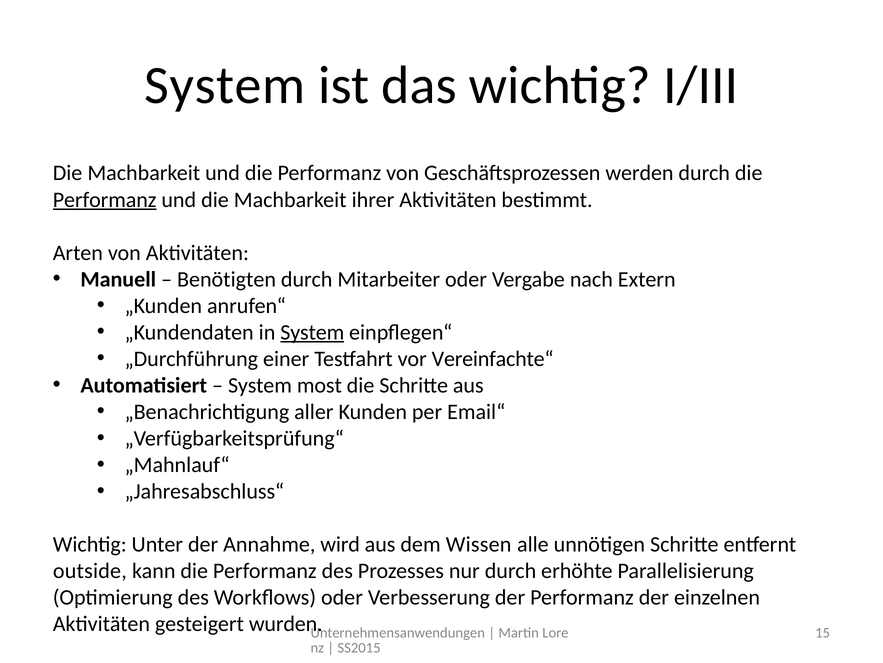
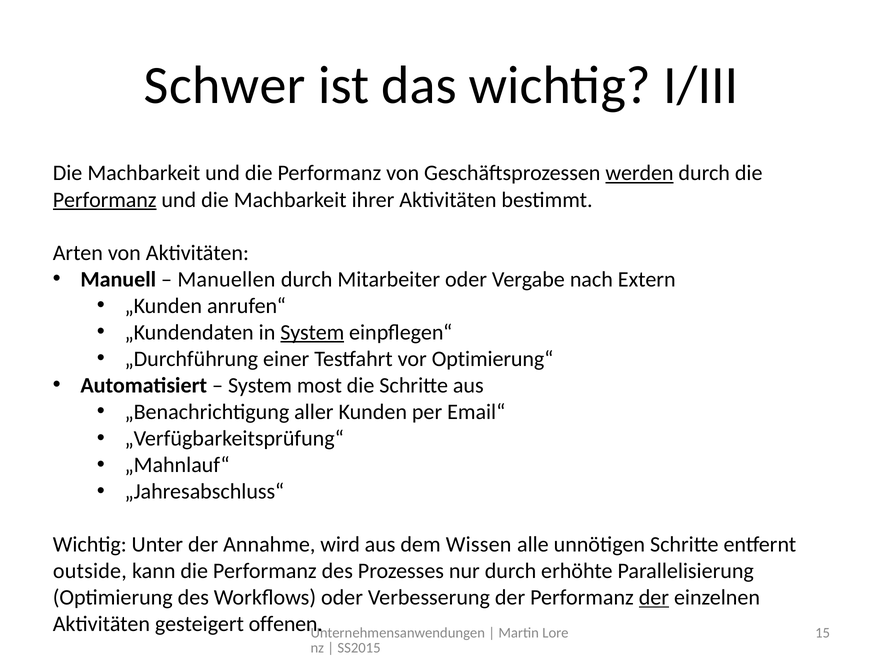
System at (225, 85): System -> Schwer
werden underline: none -> present
Benötigten: Benötigten -> Manuellen
Vereinfachte“: Vereinfachte“ -> Optimierung“
der at (654, 597) underline: none -> present
wurden: wurden -> offenen
